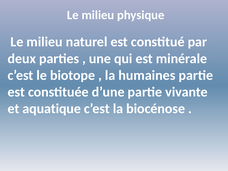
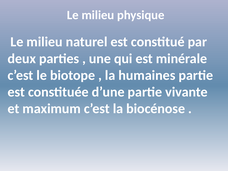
aquatique: aquatique -> maximum
